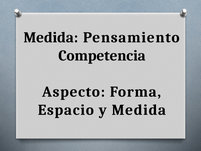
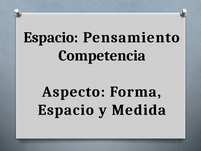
Medida at (51, 37): Medida -> Espacio
